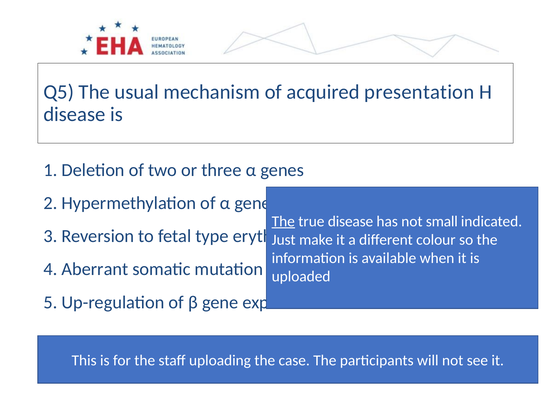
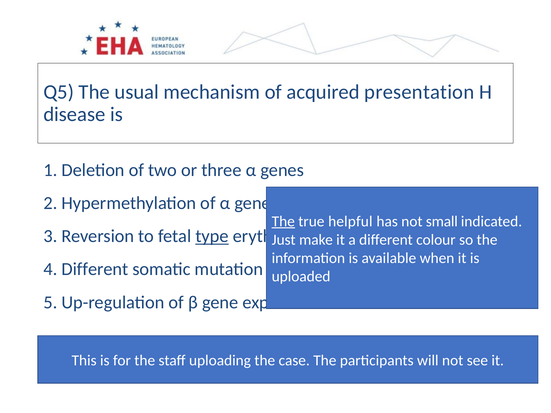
true disease: disease -> helpful
type underline: none -> present
4 Aberrant: Aberrant -> Different
